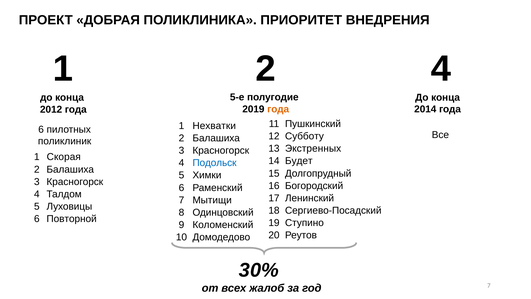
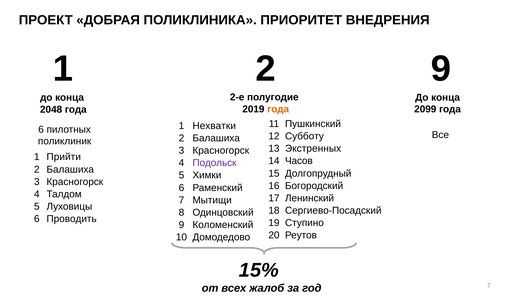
2 4: 4 -> 9
5-е: 5-е -> 2-е
2014: 2014 -> 2099
2012: 2012 -> 2048
Скорая: Скорая -> Прийти
Будет: Будет -> Часов
Подольск colour: blue -> purple
Повторной: Повторной -> Проводить
30%: 30% -> 15%
